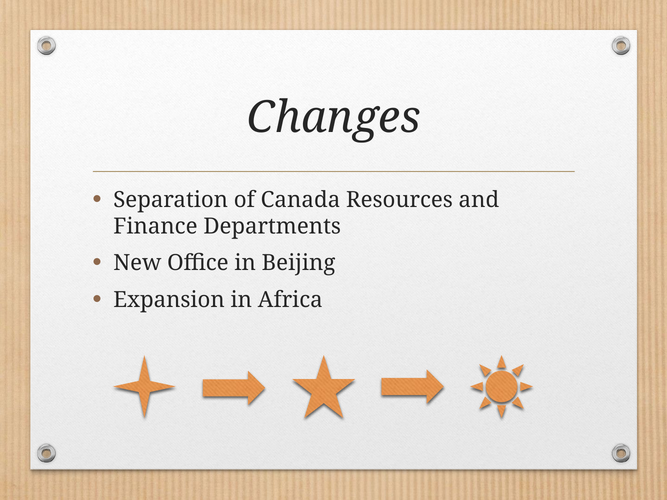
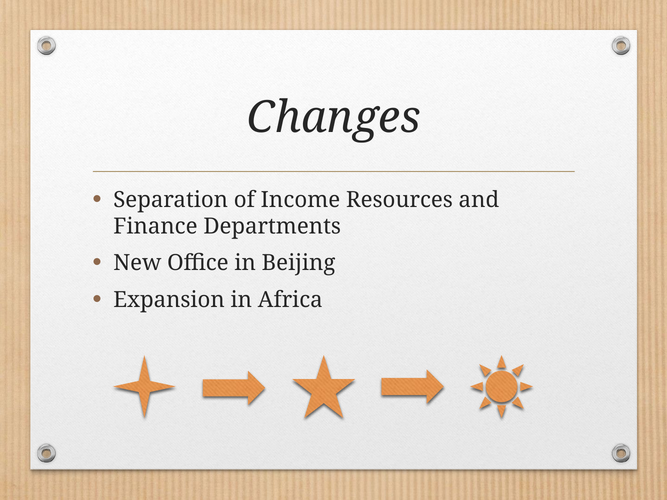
Canada: Canada -> Income
